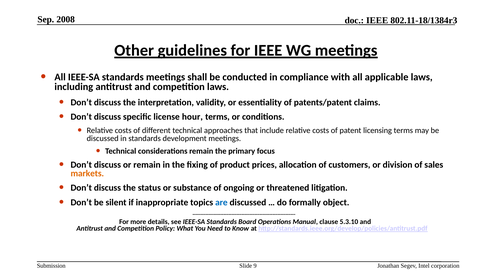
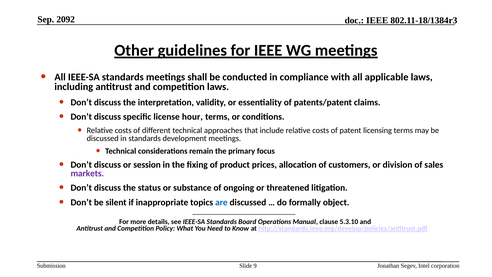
2008: 2008 -> 2092
or remain: remain -> session
markets colour: orange -> purple
